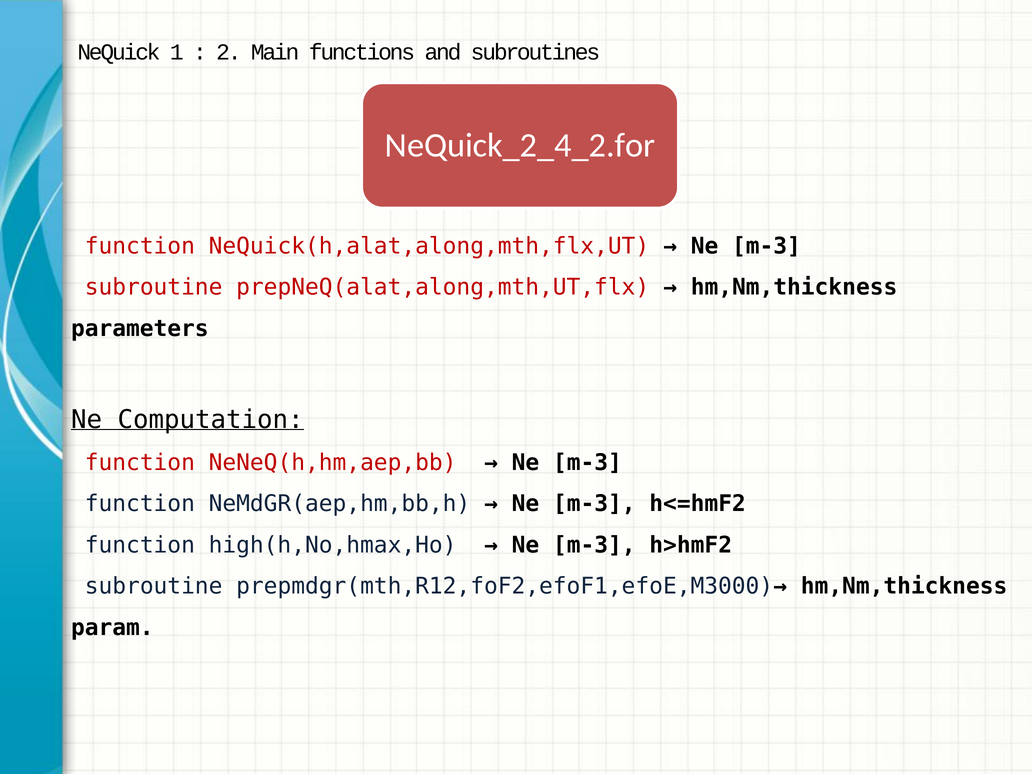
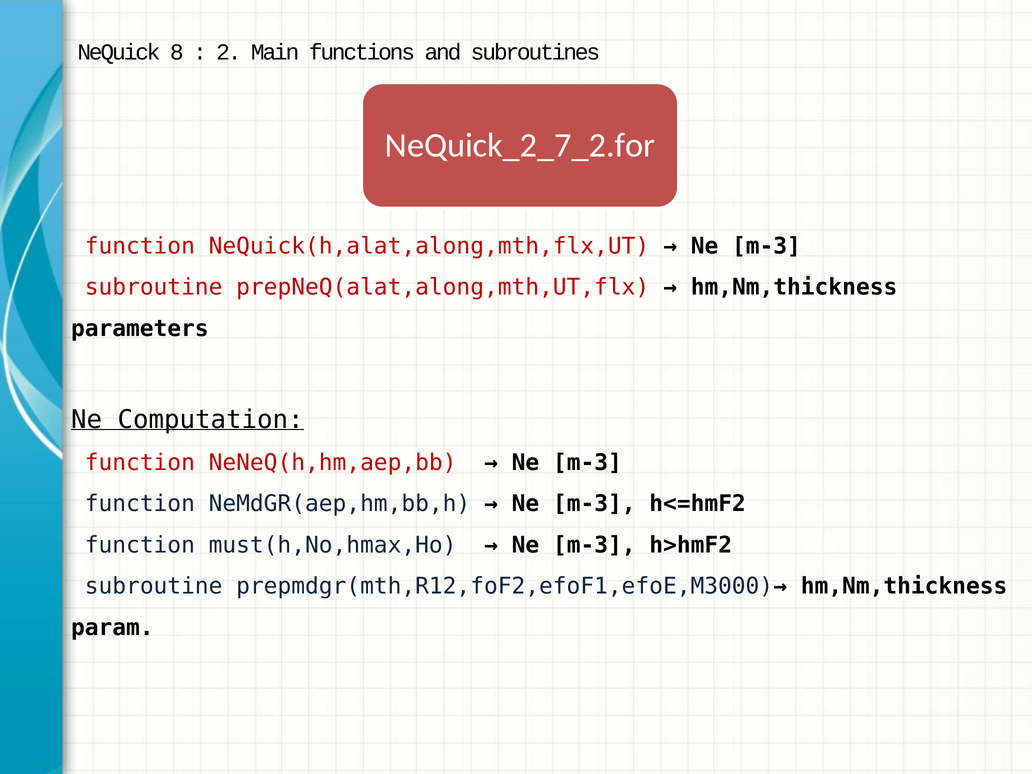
1: 1 -> 8
NeQuick_2_4_2.for: NeQuick_2_4_2.for -> NeQuick_2_7_2.for
high(h,No,hmax,Ho: high(h,No,hmax,Ho -> must(h,No,hmax,Ho
